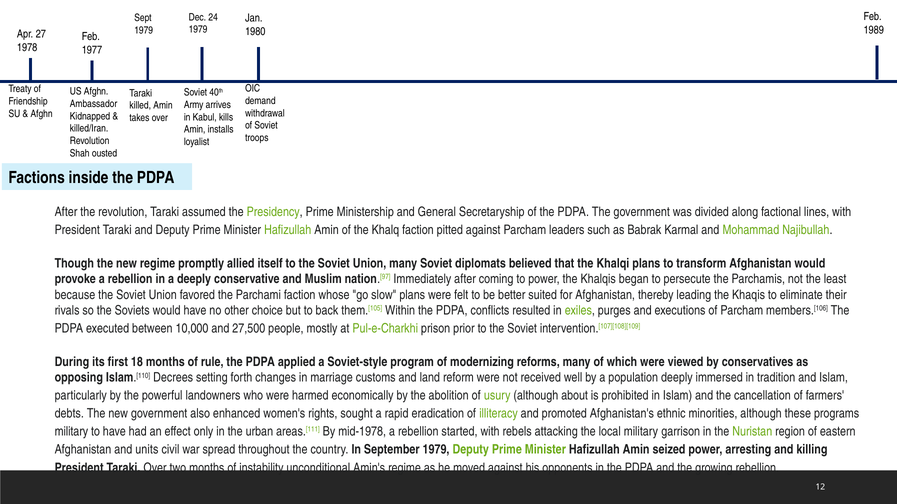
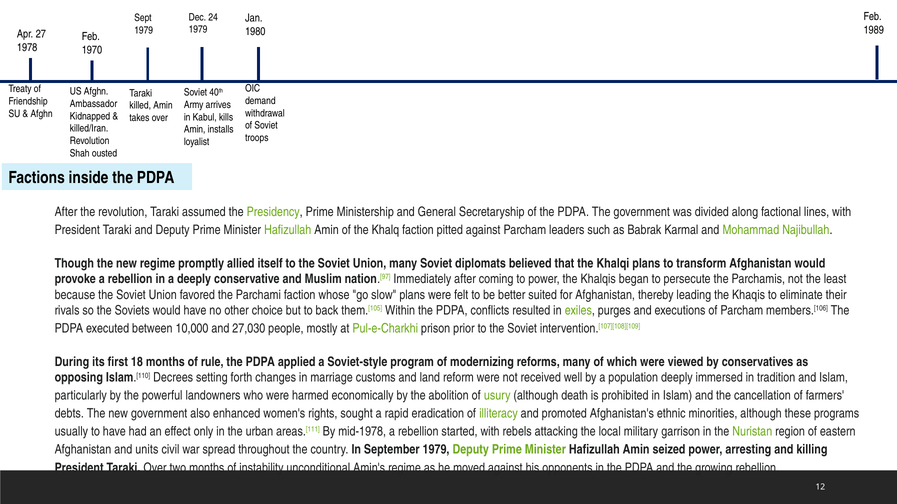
1977: 1977 -> 1970
27,500: 27,500 -> 27,030
about: about -> death
military at (71, 432): military -> usually
